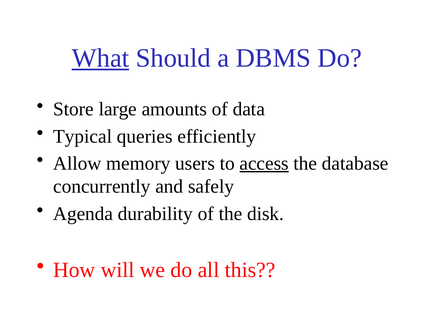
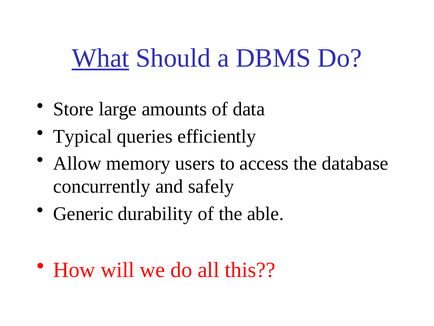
access underline: present -> none
Agenda: Agenda -> Generic
disk: disk -> able
